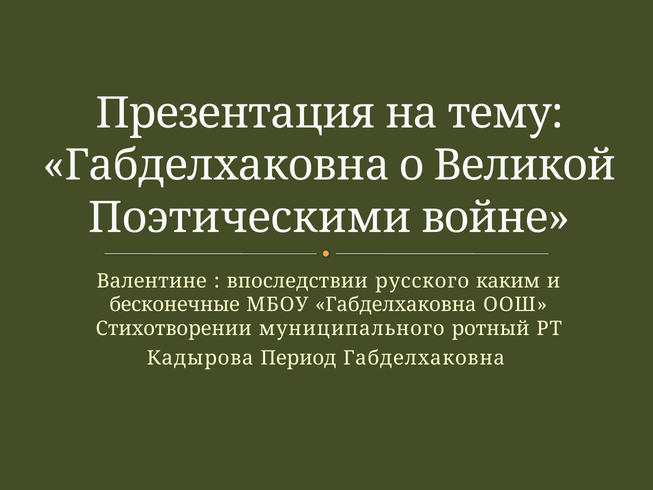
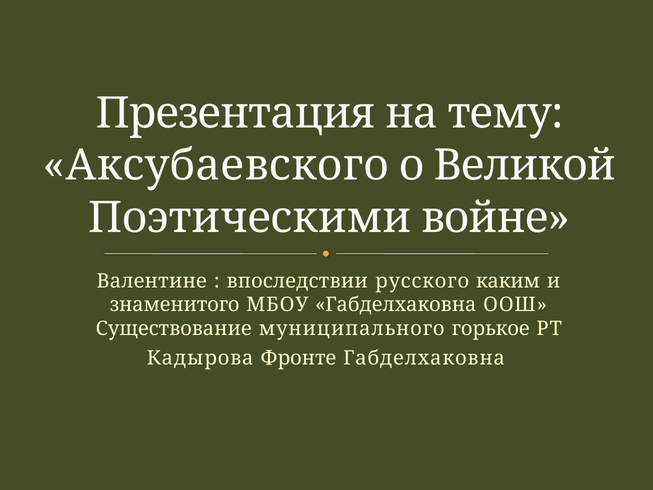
Габделхаковна at (216, 165): Габделхаковна -> Аксубаевского
бесконечные: бесконечные -> знаменитого
Стихотворении: Стихотворении -> Существование
ротный: ротный -> горькое
Период: Период -> Фронте
